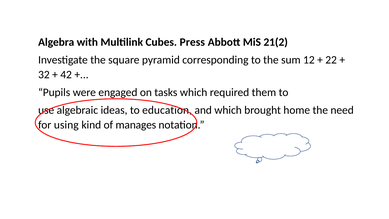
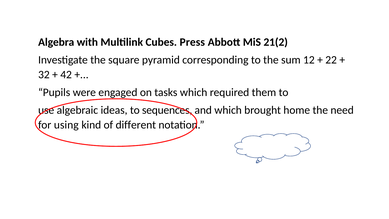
education: education -> sequences
manages: manages -> different
